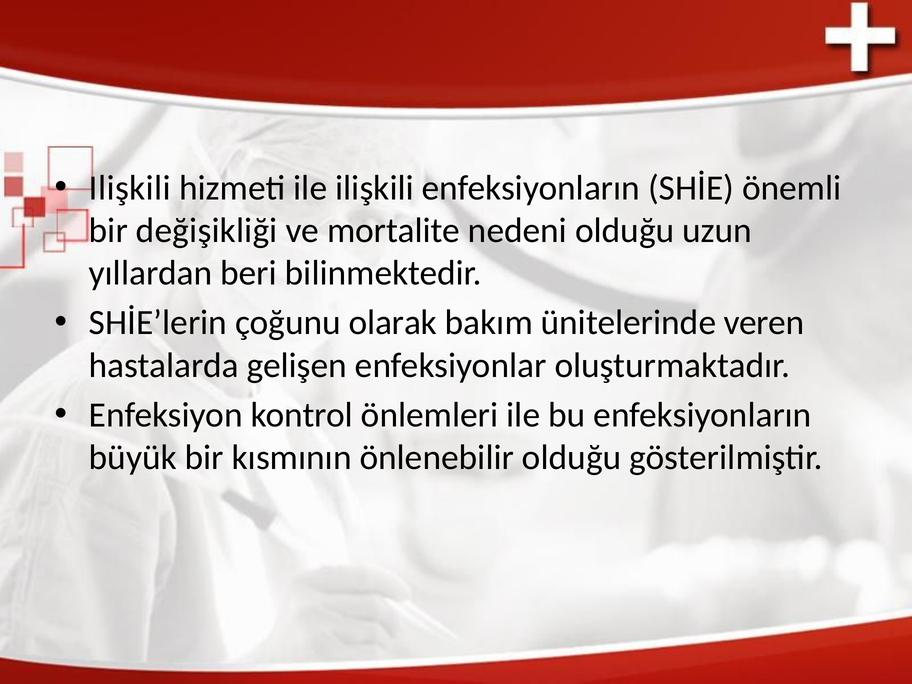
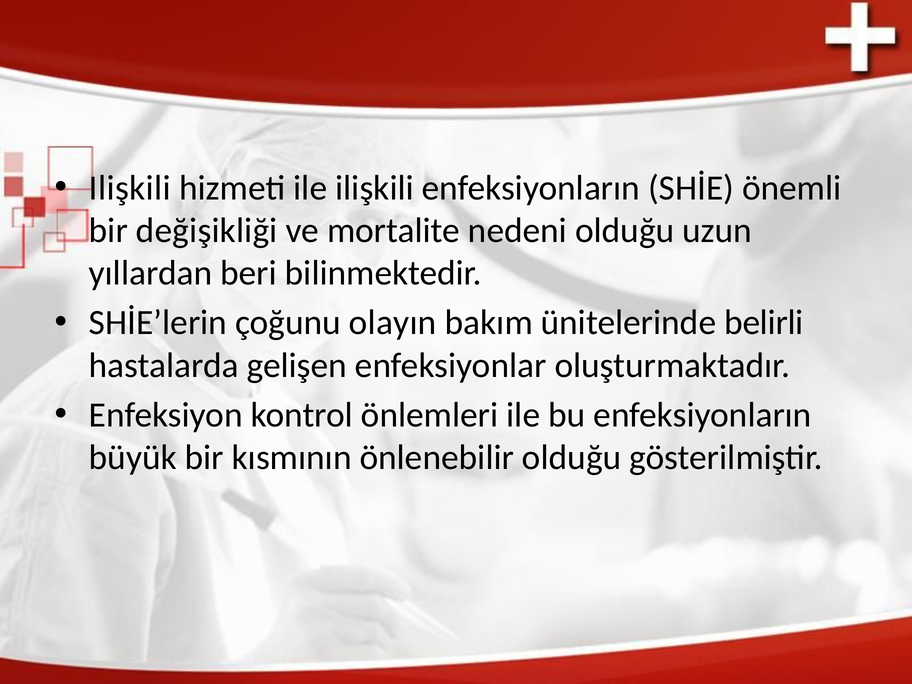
olarak: olarak -> olayın
veren: veren -> belirli
